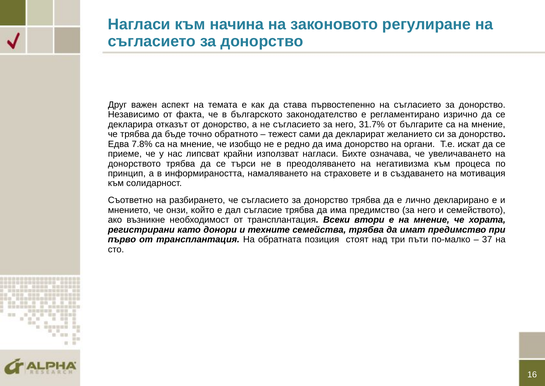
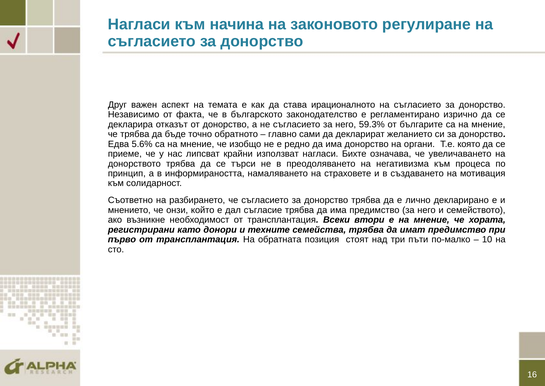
първостепенно: първостепенно -> ирационалното
31.7%: 31.7% -> 59.3%
тежест: тежест -> главно
7.8%: 7.8% -> 5.6%
искат: искат -> която
37: 37 -> 10
